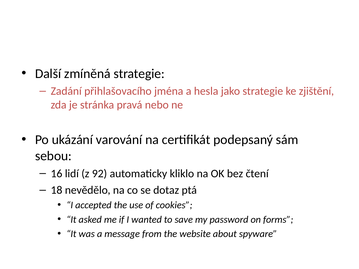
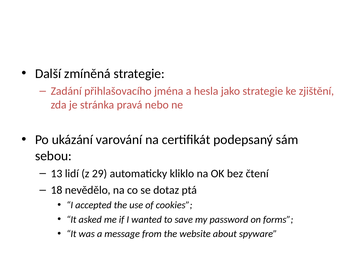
16: 16 -> 13
92: 92 -> 29
